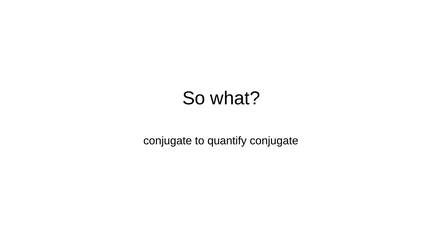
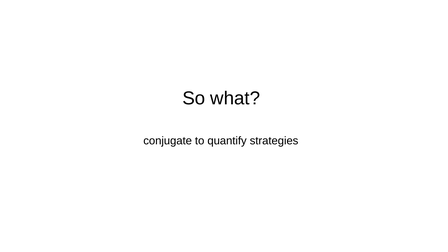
quantify conjugate: conjugate -> strategies
